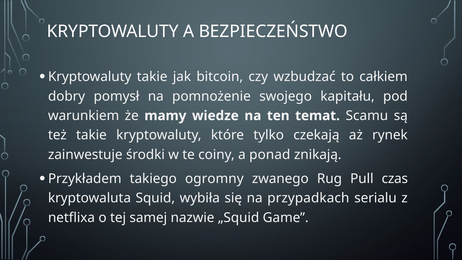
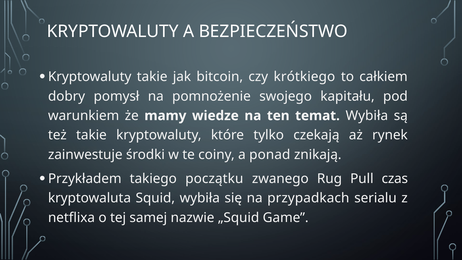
wzbudzać: wzbudzać -> krótkiego
temat Scamu: Scamu -> Wybiła
ogromny: ogromny -> początku
